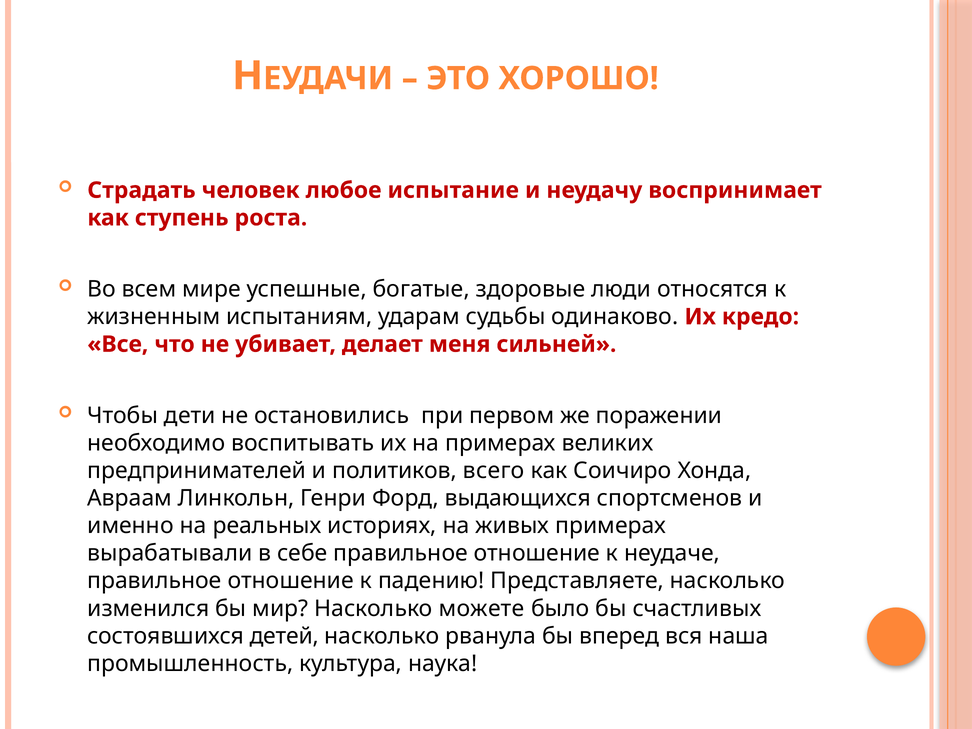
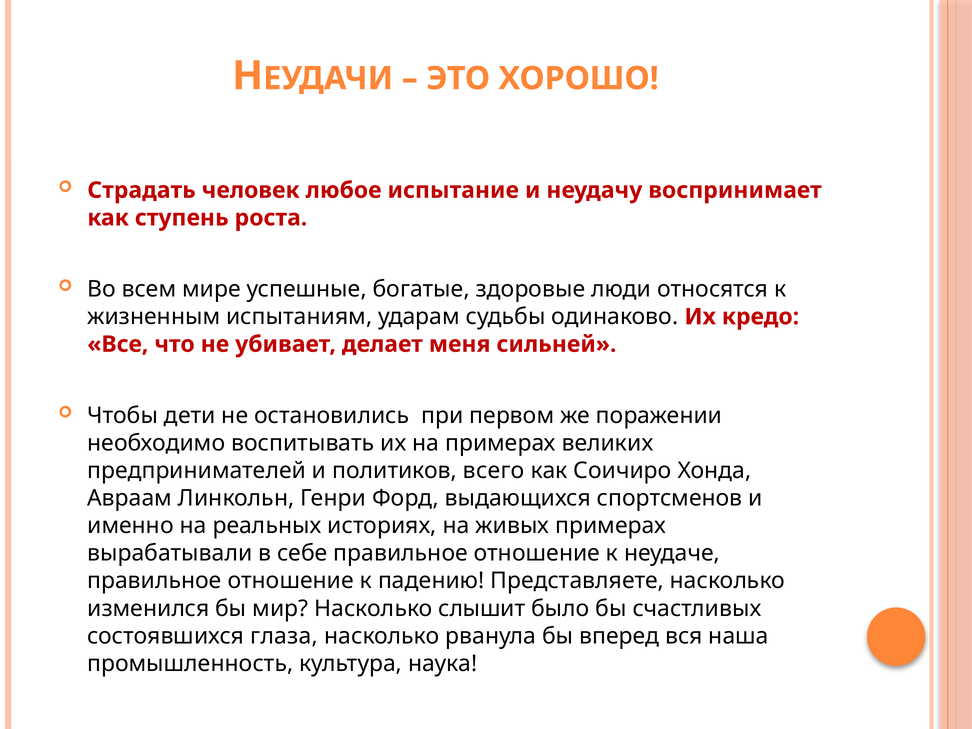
можете: можете -> слышит
детей: детей -> глаза
